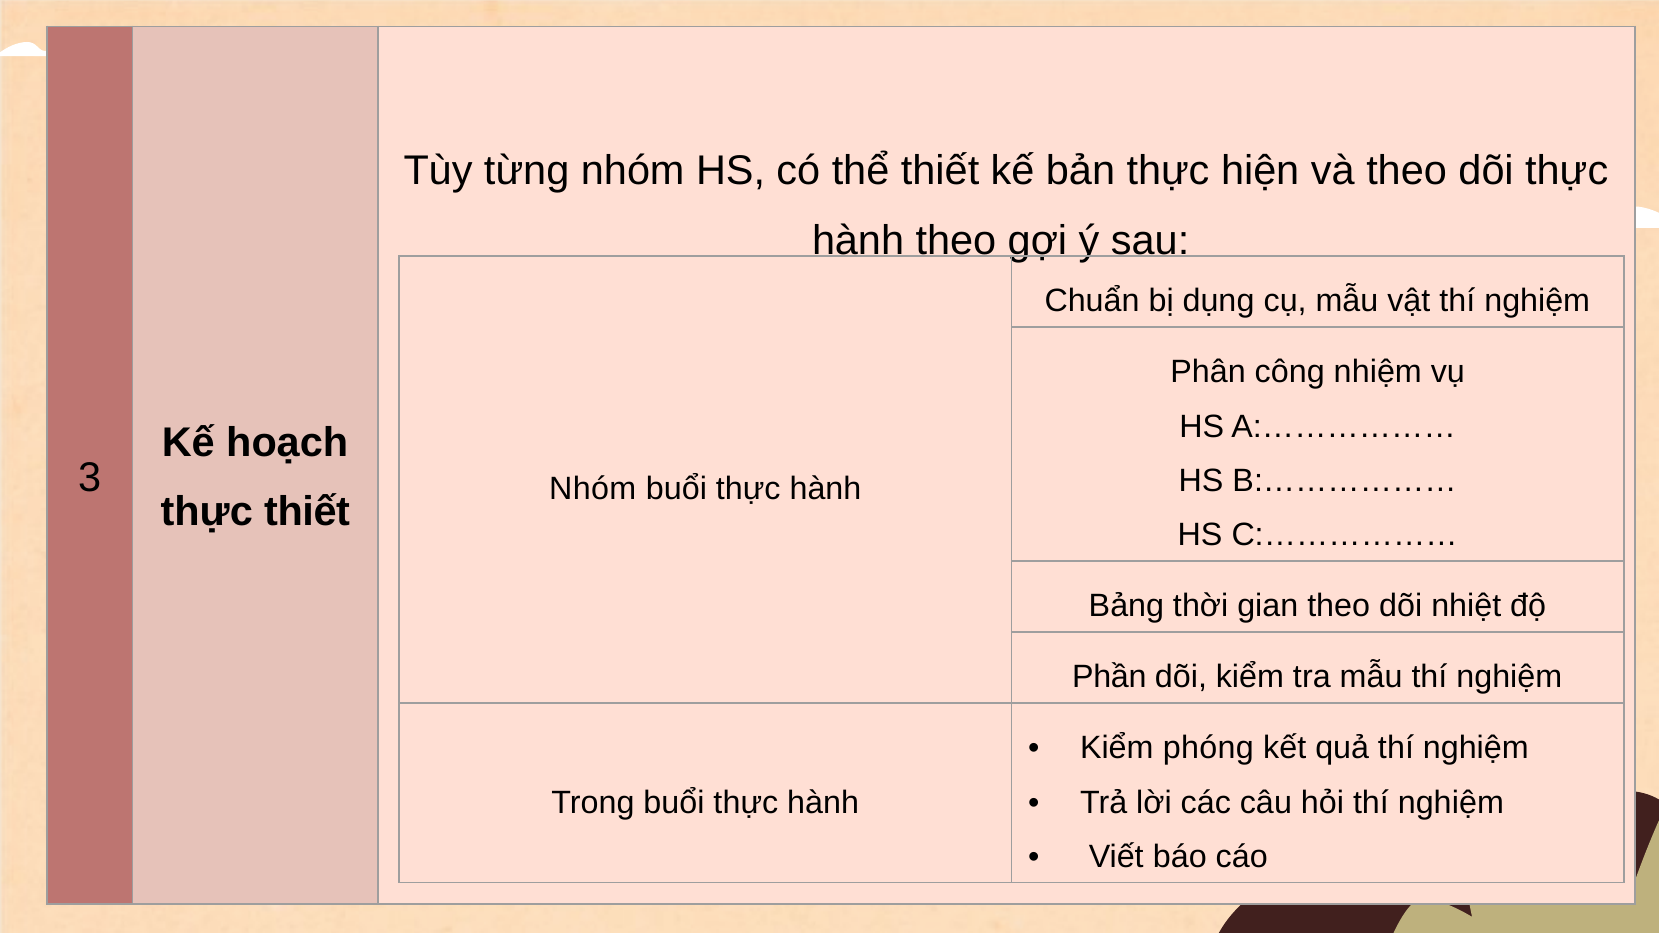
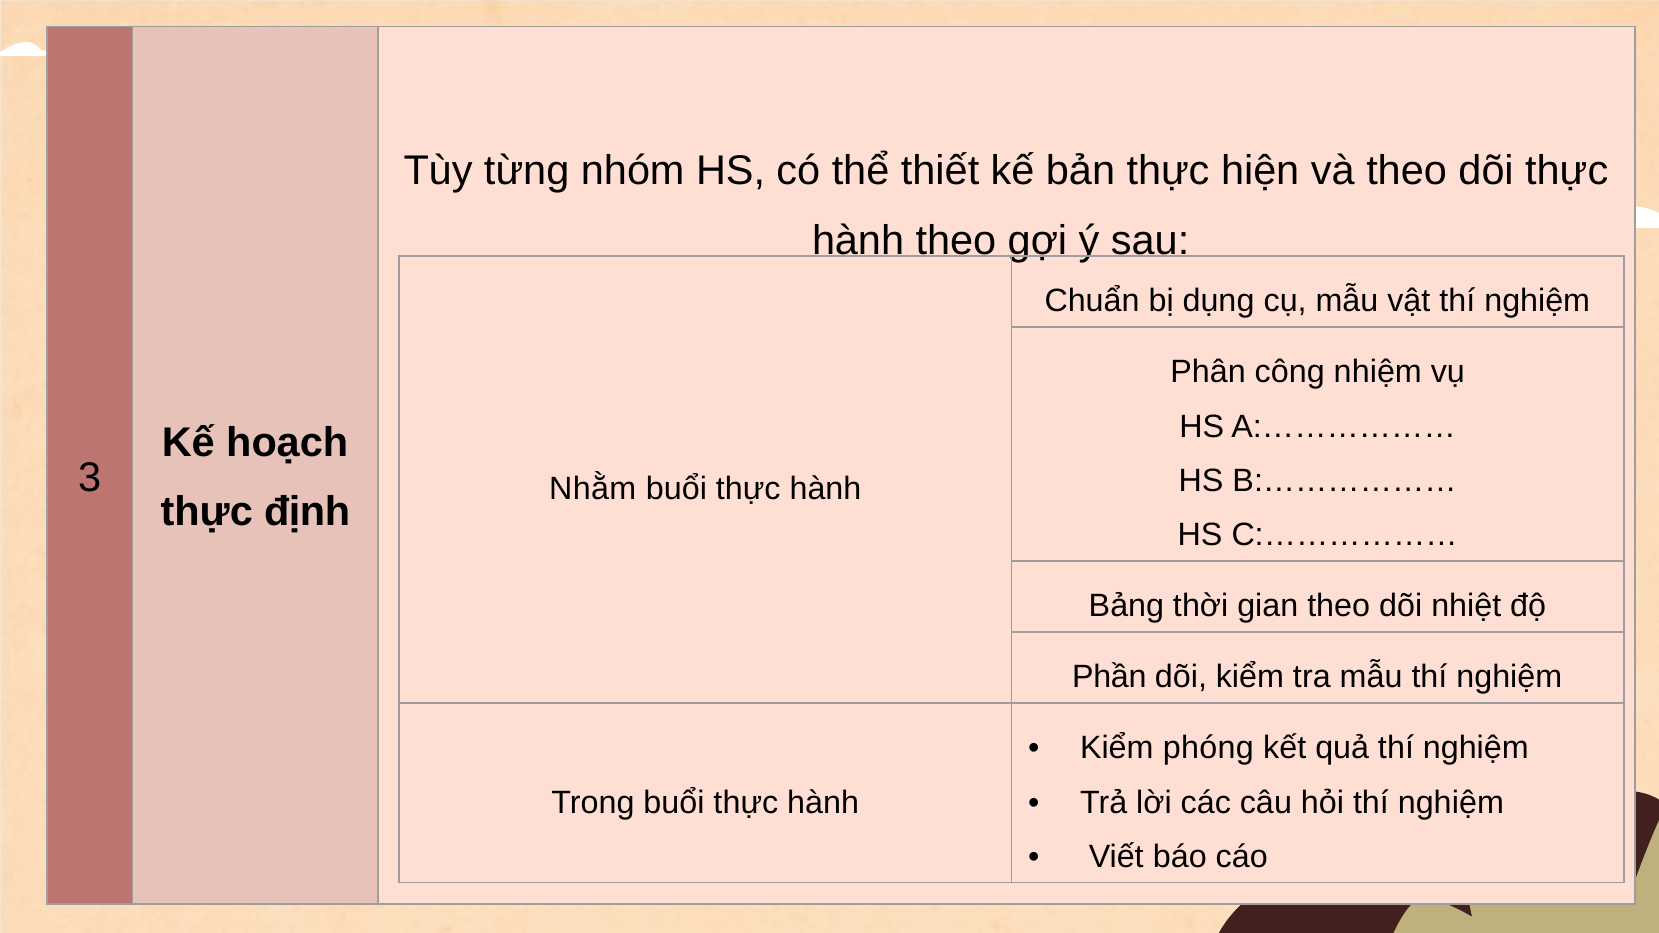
Nhóm at (593, 489): Nhóm -> Nhằm
thực thiết: thiết -> định
